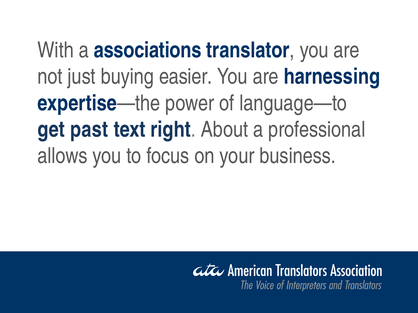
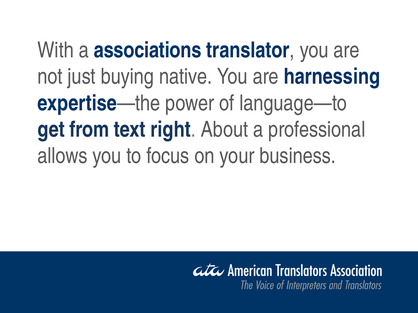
easier: easier -> native
past: past -> from
